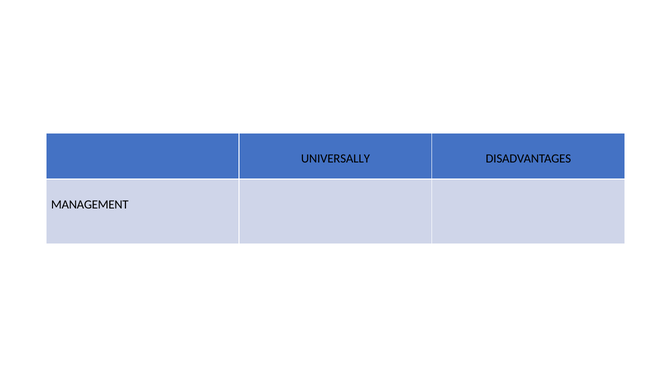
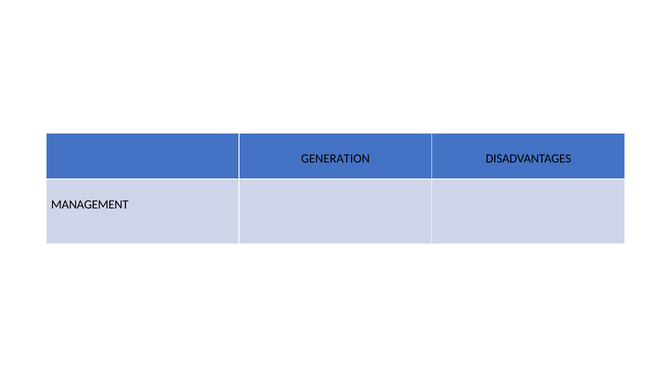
UNIVERSALLY: UNIVERSALLY -> GENERATION
